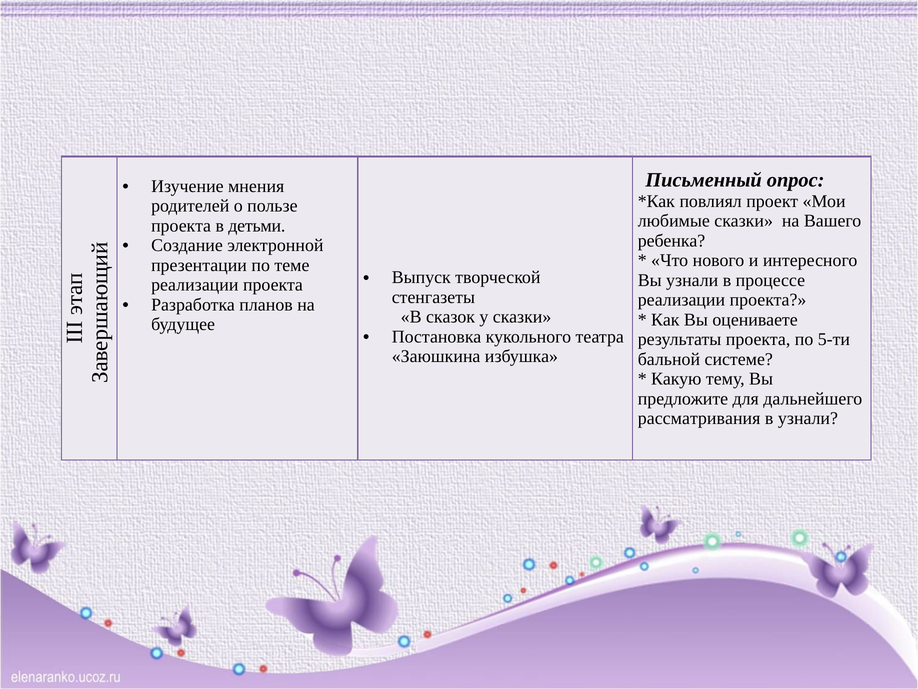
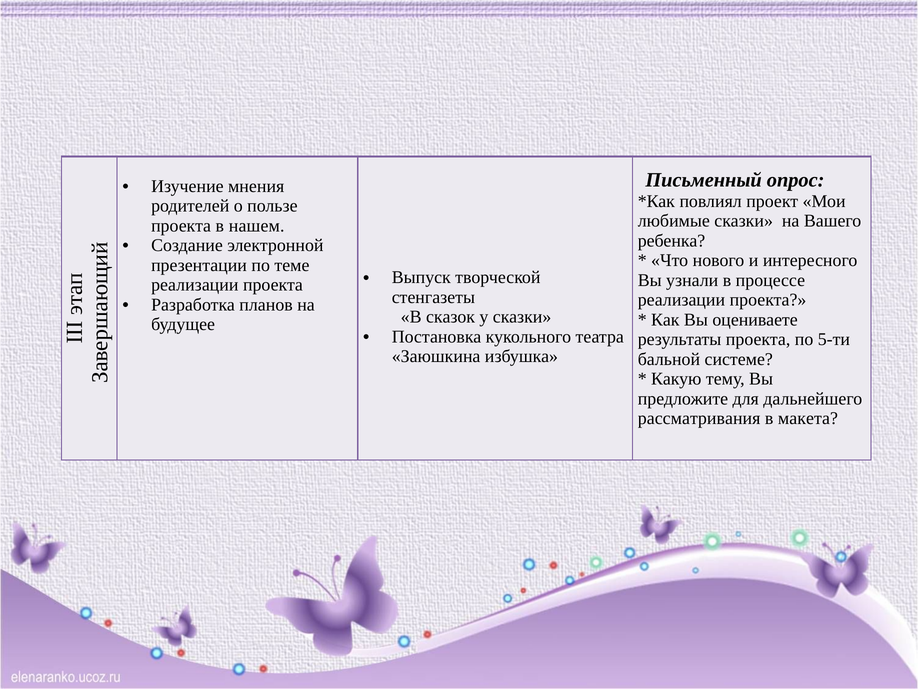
детьми: детьми -> нашем
в узнали: узнали -> макета
